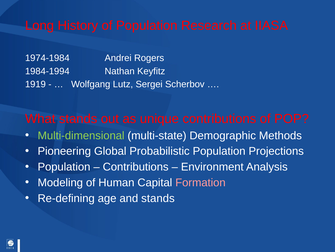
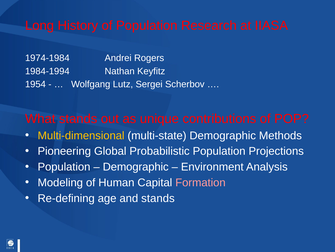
1919: 1919 -> 1954
Multi-dimensional colour: light green -> yellow
Contributions at (136, 166): Contributions -> Demographic
